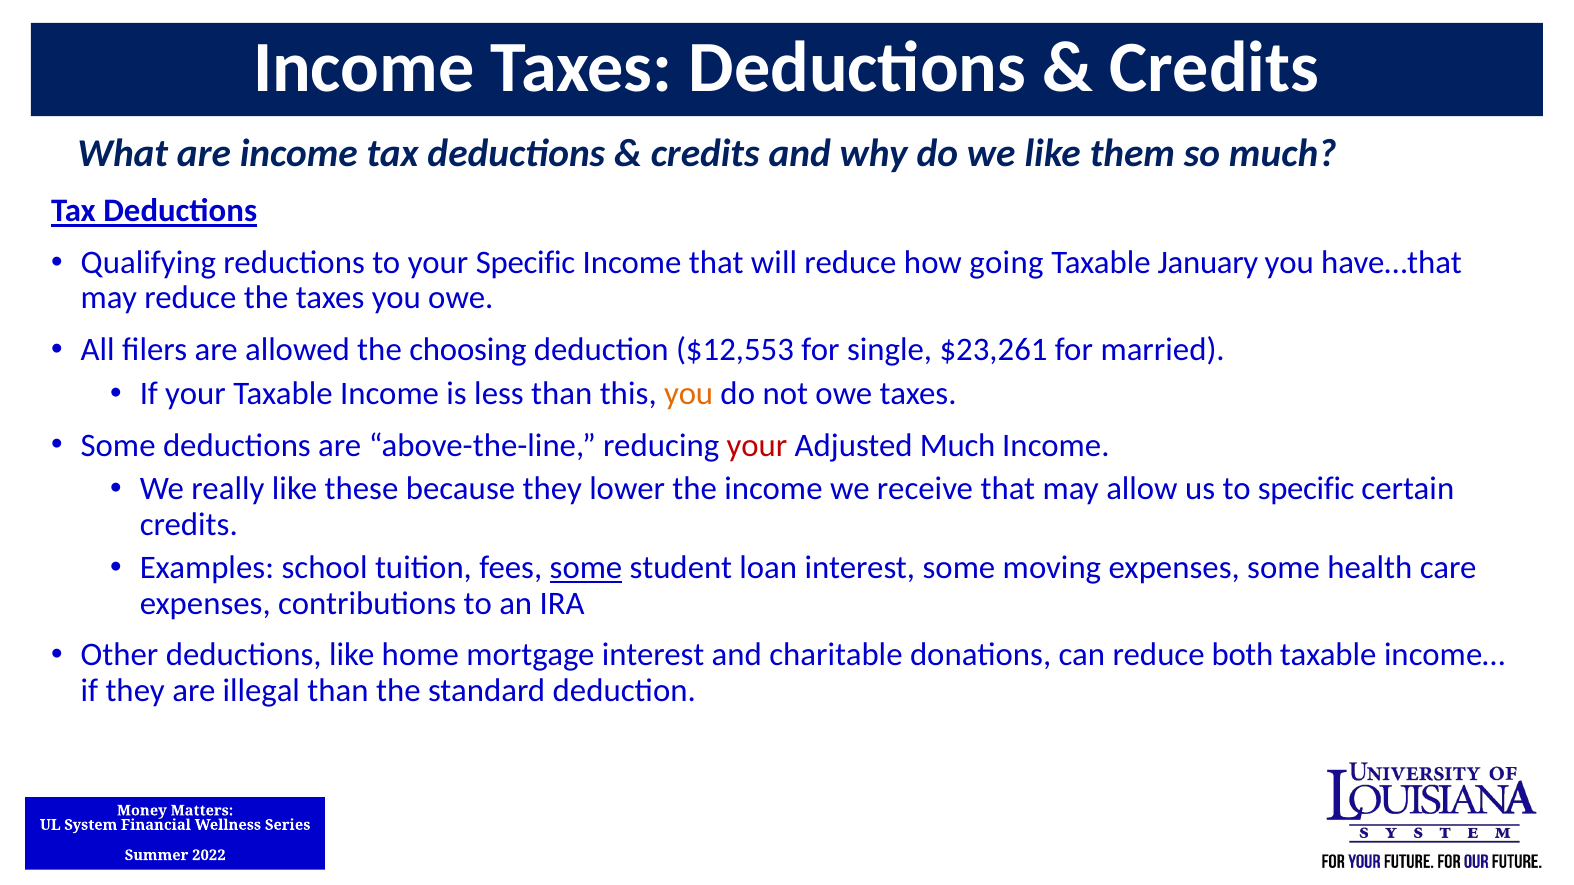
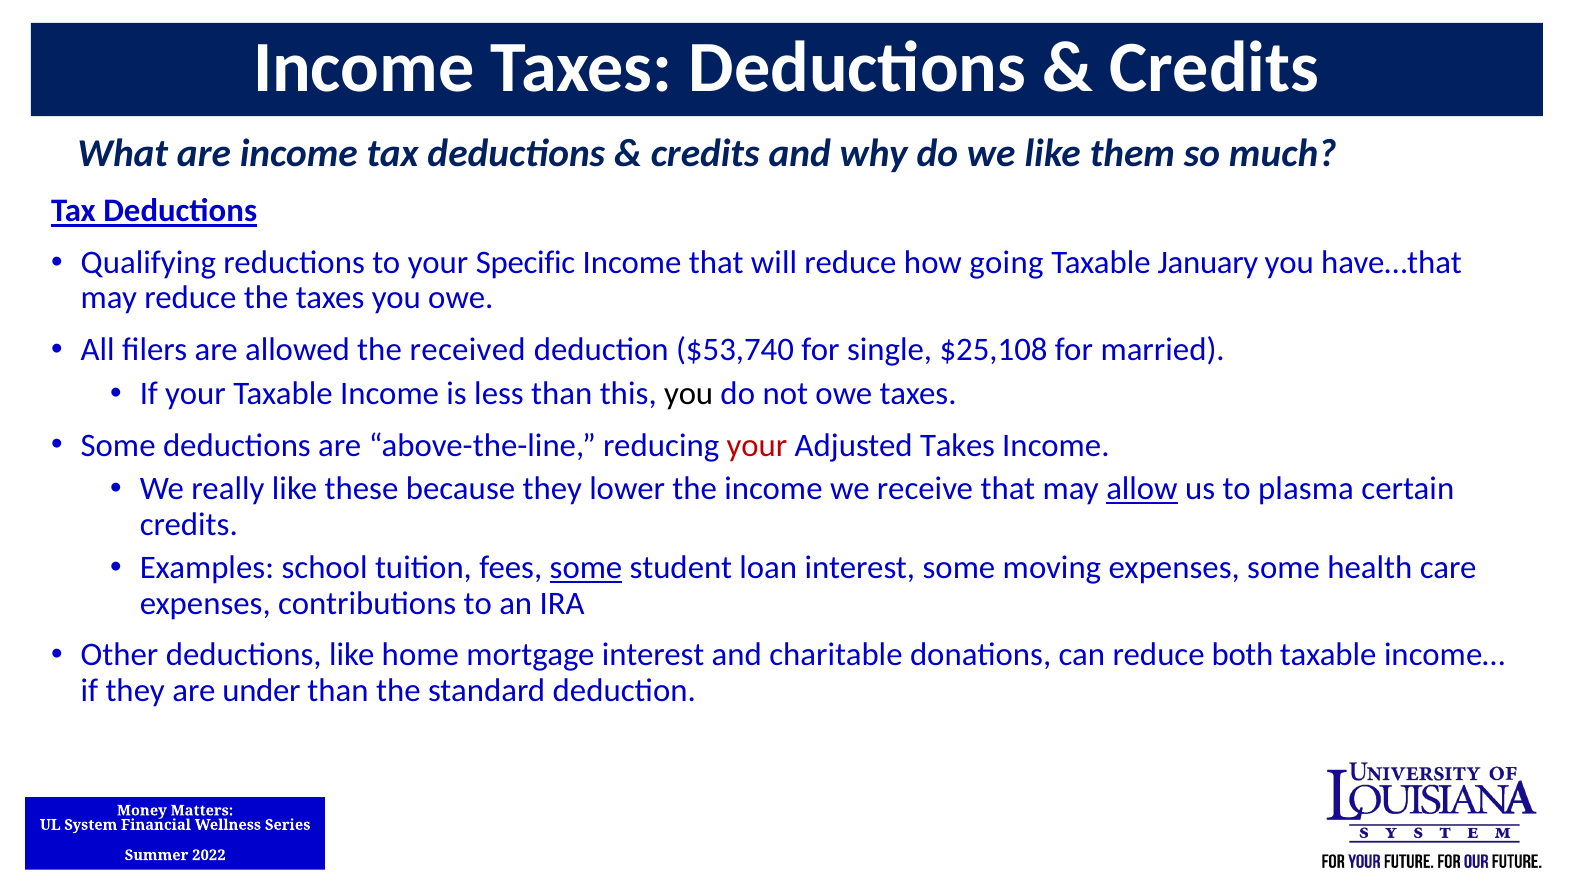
choosing: choosing -> received
$12,553: $12,553 -> $53,740
$23,261: $23,261 -> $25,108
you at (689, 394) colour: orange -> black
Adjusted Much: Much -> Takes
allow underline: none -> present
to specific: specific -> plasma
illegal: illegal -> under
